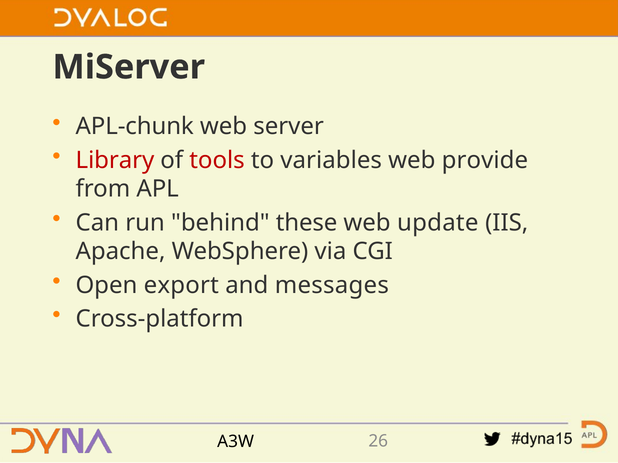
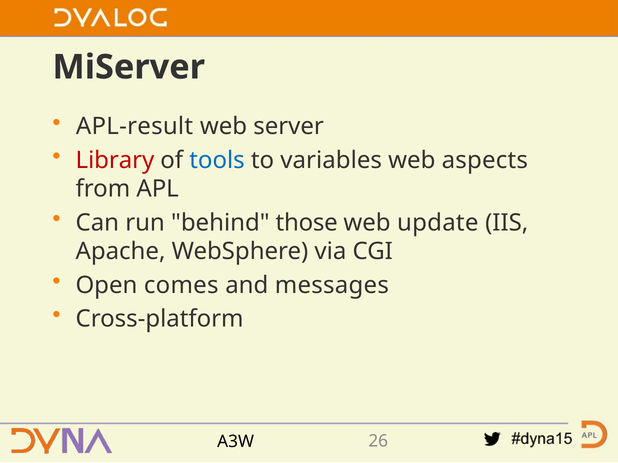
APL-chunk: APL-chunk -> APL-result
tools colour: red -> blue
provide: provide -> aspects
these: these -> those
export: export -> comes
